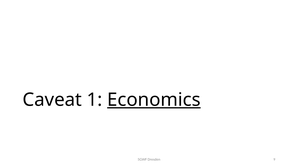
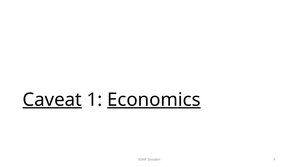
Caveat underline: none -> present
